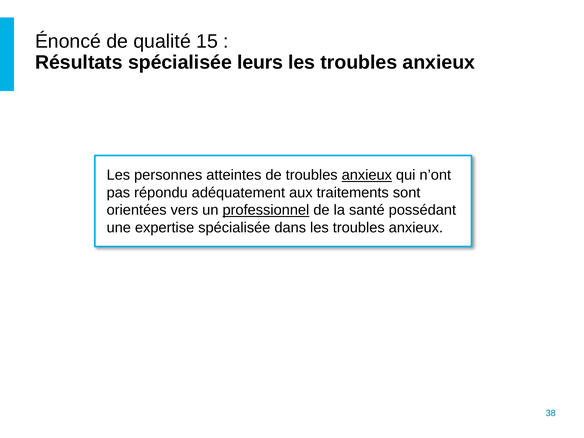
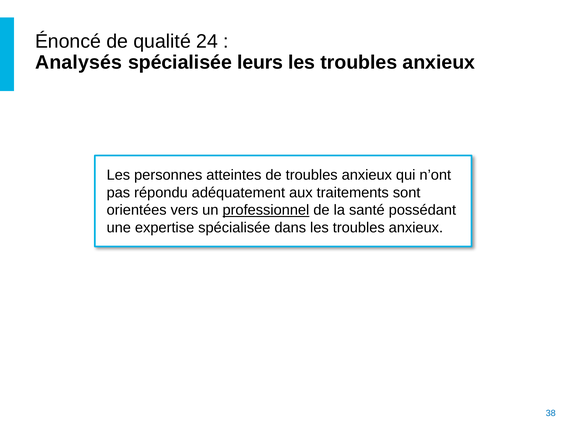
15: 15 -> 24
Résultats: Résultats -> Analysés
anxieux at (367, 175) underline: present -> none
